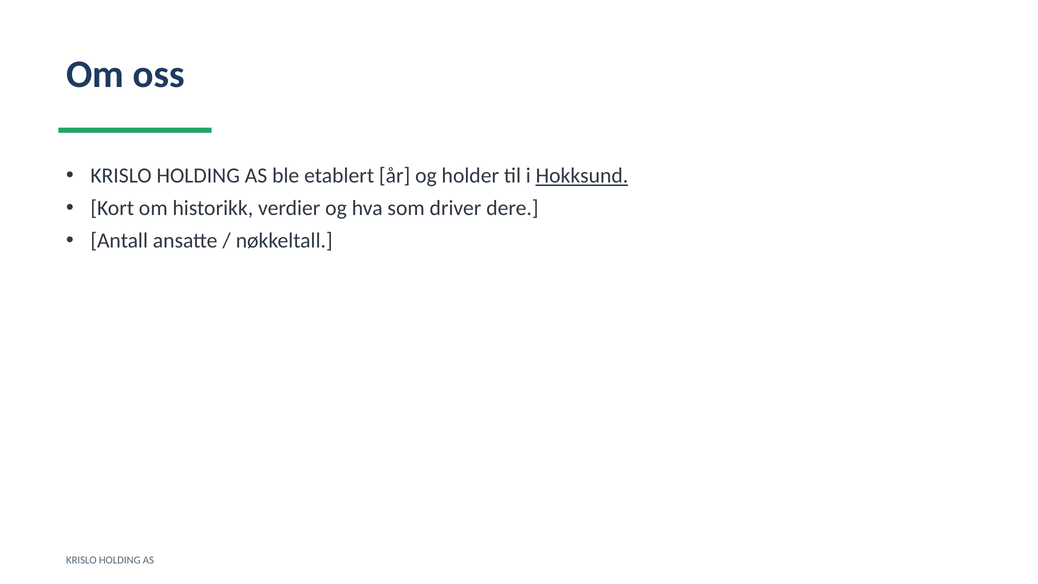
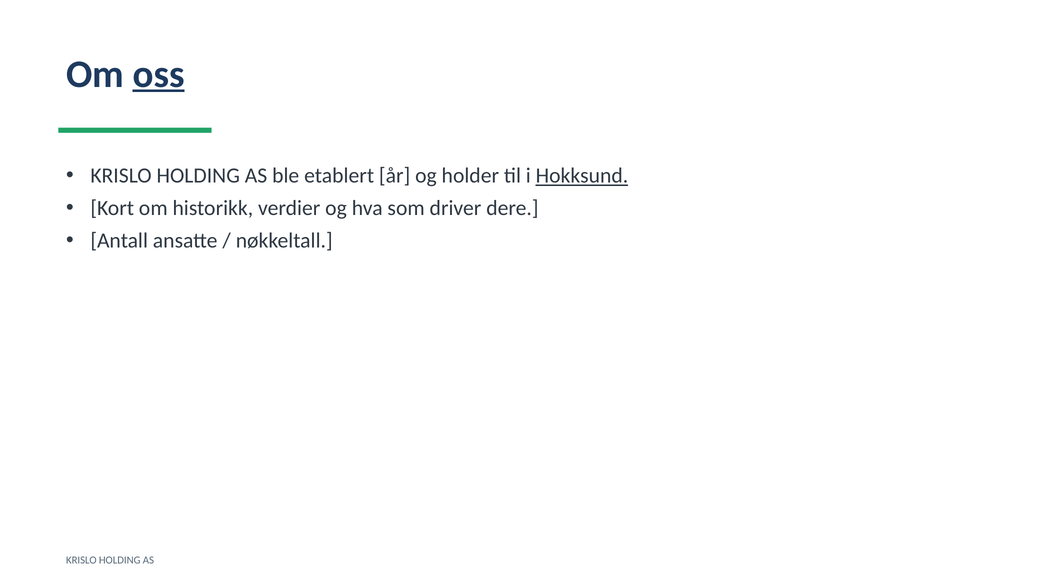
oss underline: none -> present
